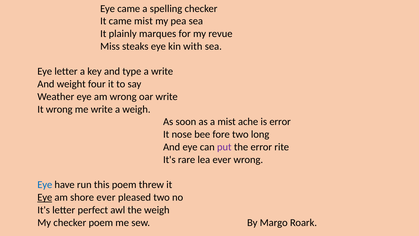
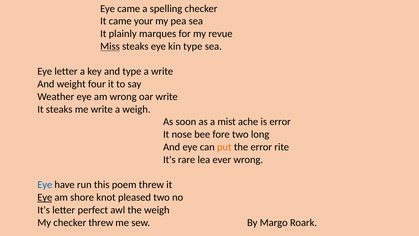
came mist: mist -> your
Miss underline: none -> present
kin with: with -> type
It wrong: wrong -> steaks
put colour: purple -> orange
shore ever: ever -> knot
checker poem: poem -> threw
